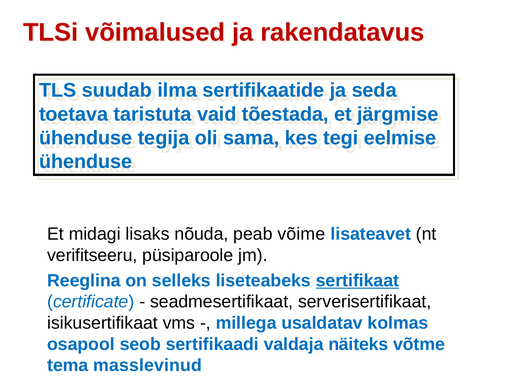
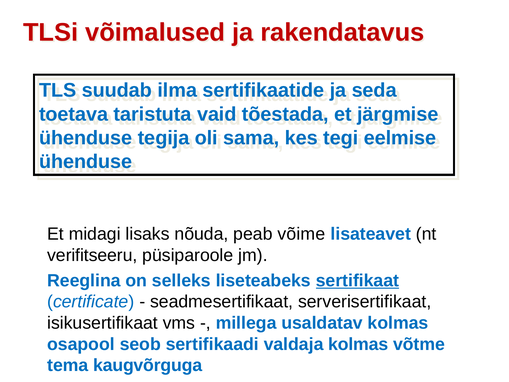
valdaja näiteks: näiteks -> kolmas
masslevinud: masslevinud -> kaugvõrguga
